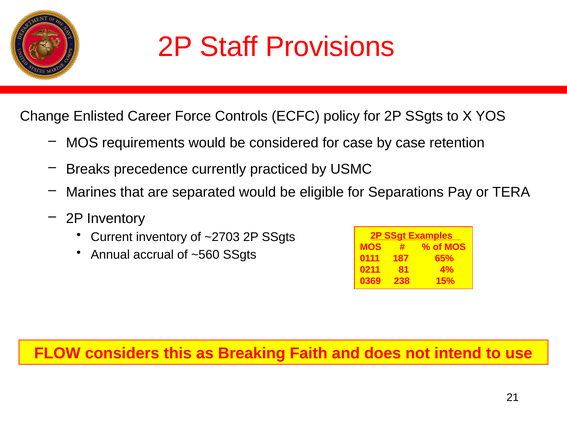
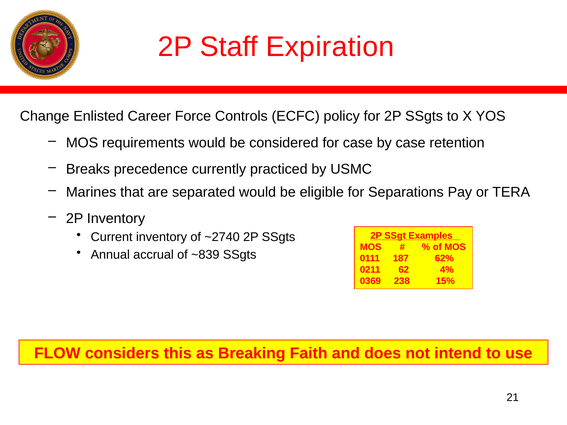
Provisions: Provisions -> Expiration
~2703: ~2703 -> ~2740
~560: ~560 -> ~839
65%: 65% -> 62%
81: 81 -> 62
